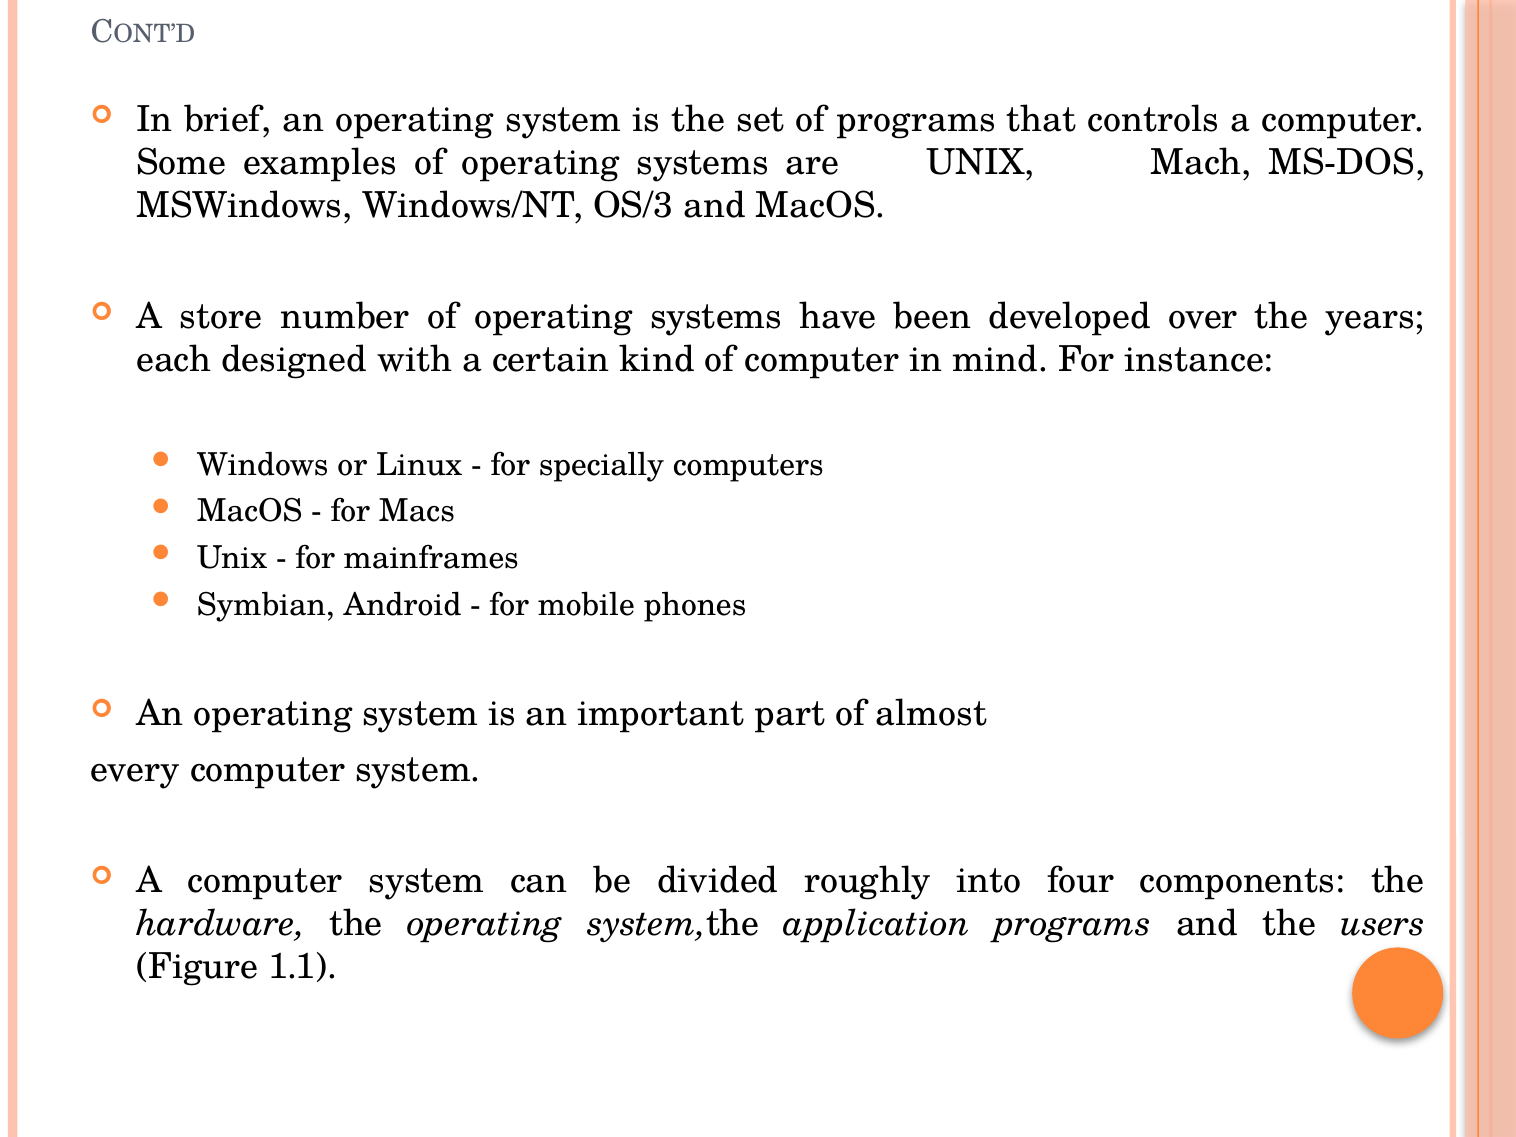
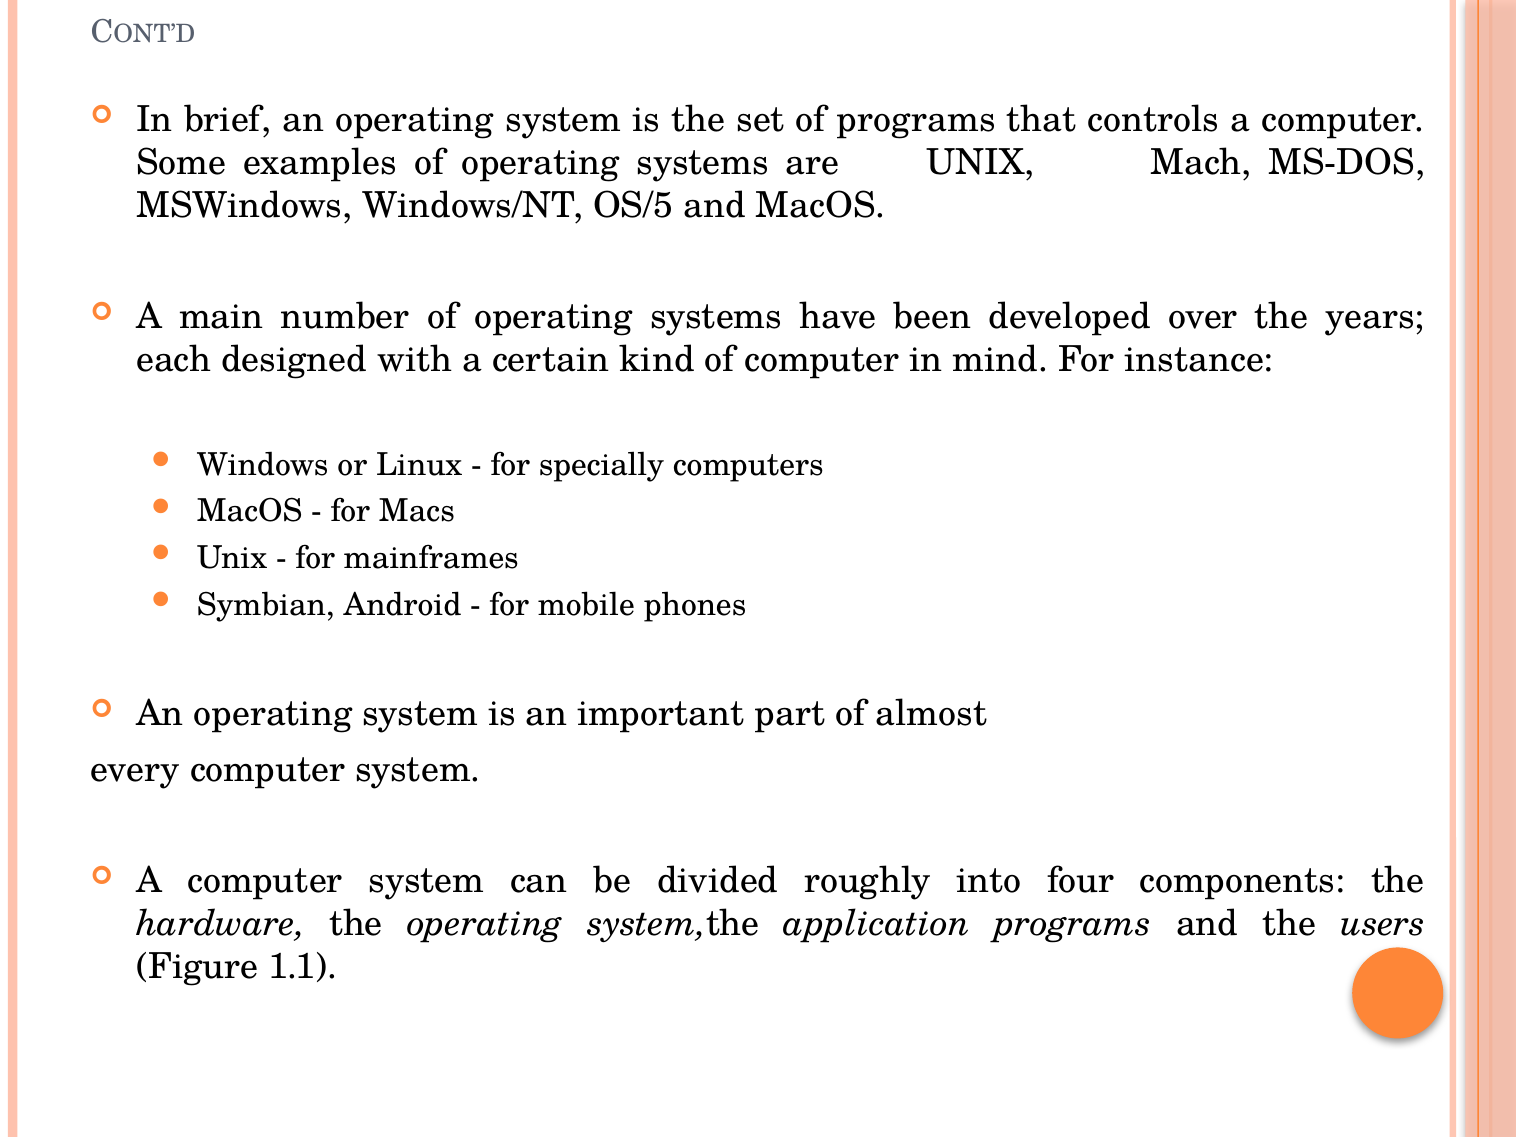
OS/3: OS/3 -> OS/5
store: store -> main
